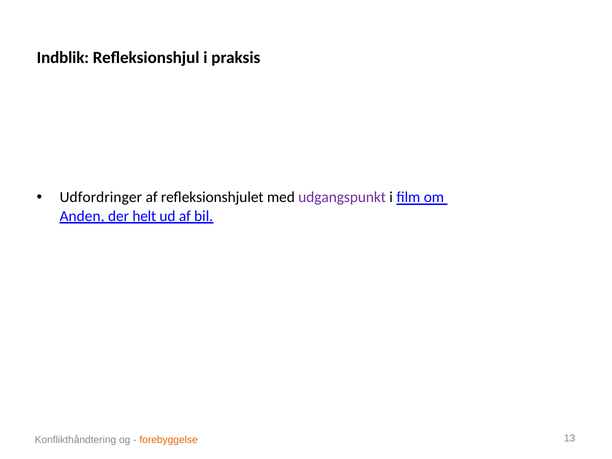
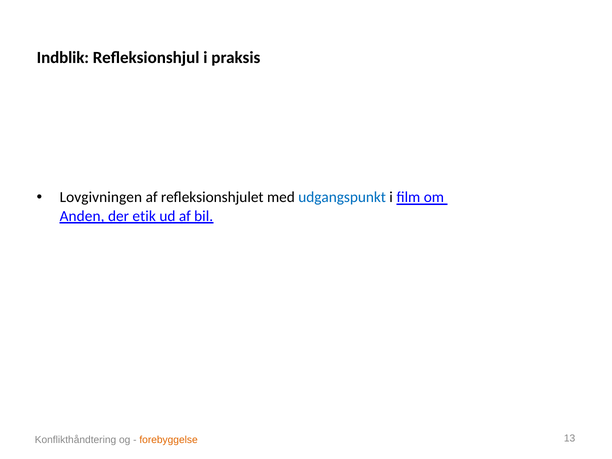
Udfordringer: Udfordringer -> Lovgivningen
udgangspunkt colour: purple -> blue
helt: helt -> etik
